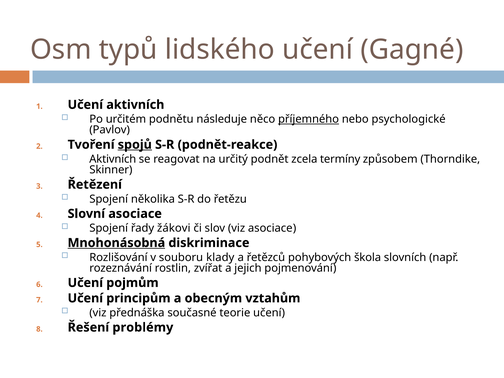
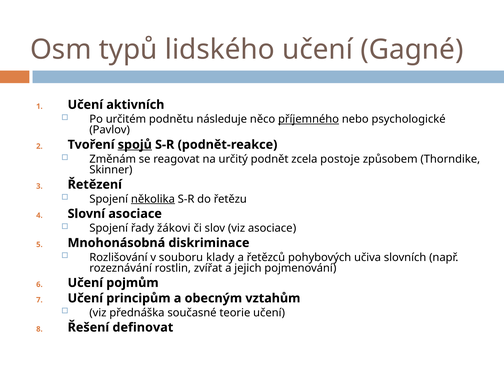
Aktivních at (113, 159): Aktivních -> Změnám
termíny: termíny -> postoje
několika underline: none -> present
Mnohonásobná underline: present -> none
škola: škola -> učiva
problémy: problémy -> definovat
